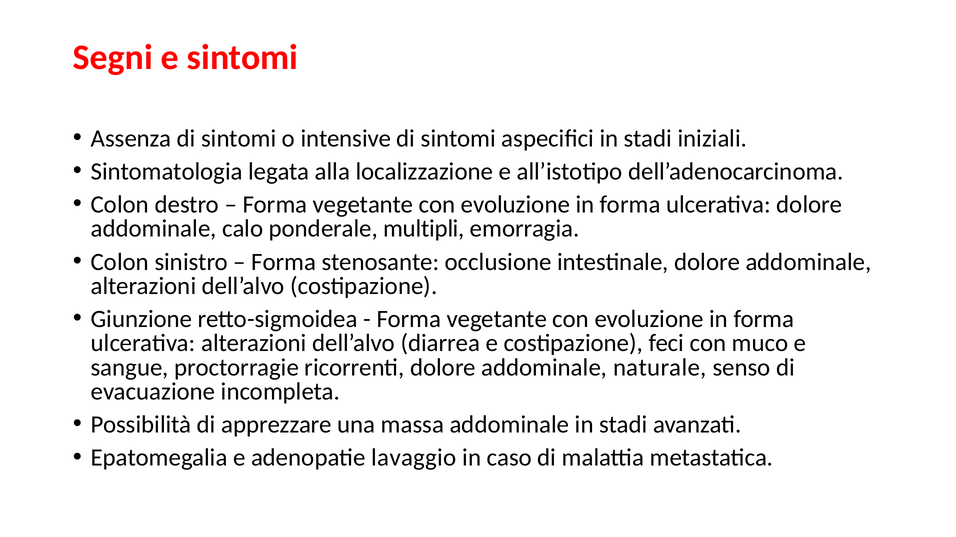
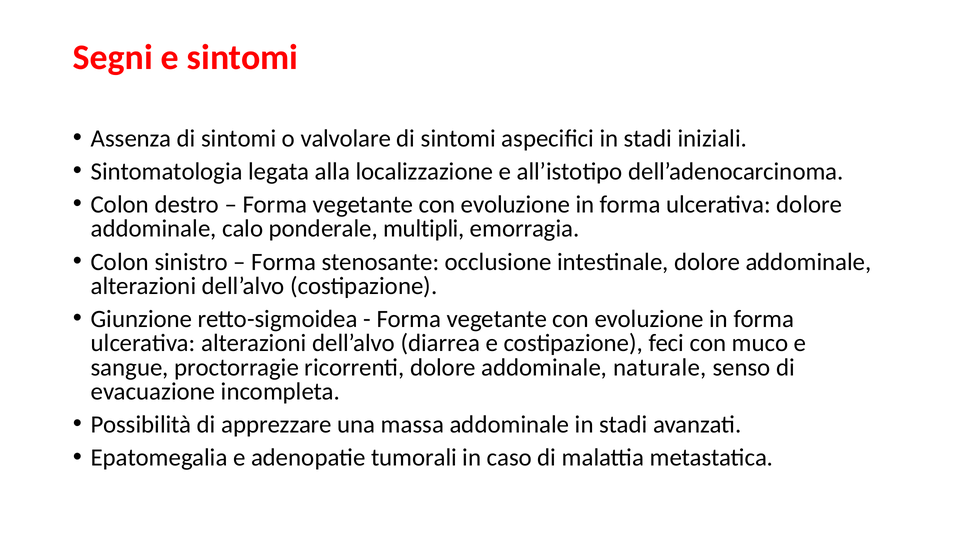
intensive: intensive -> valvolare
lavaggio: lavaggio -> tumorali
